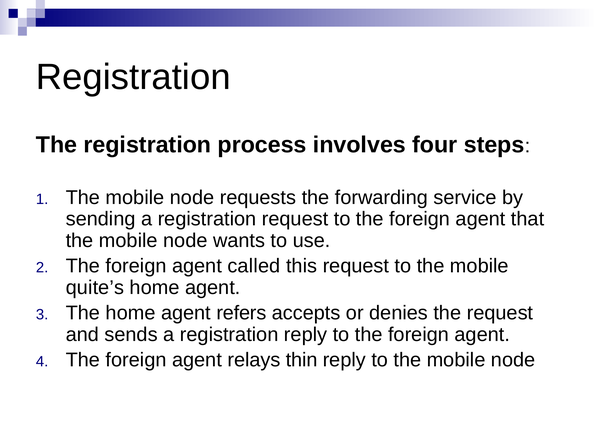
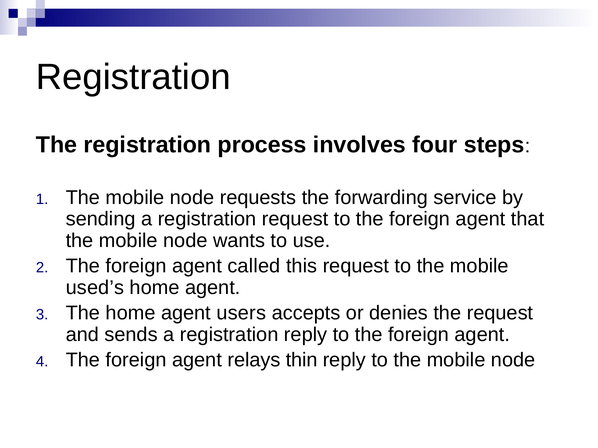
quite’s: quite’s -> used’s
refers: refers -> users
